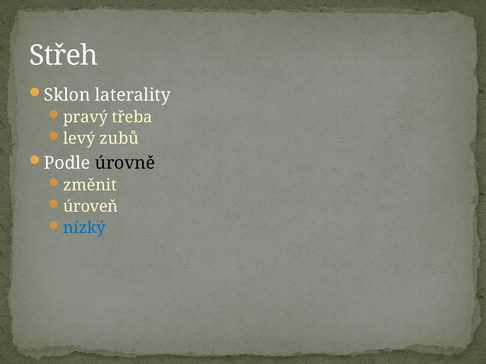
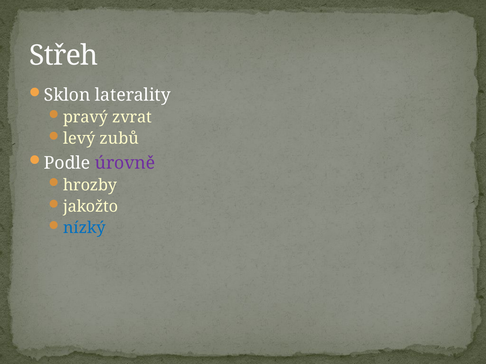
třeba: třeba -> zvrat
úrovně colour: black -> purple
změnit: změnit -> hrozby
úroveň: úroveň -> jakožto
